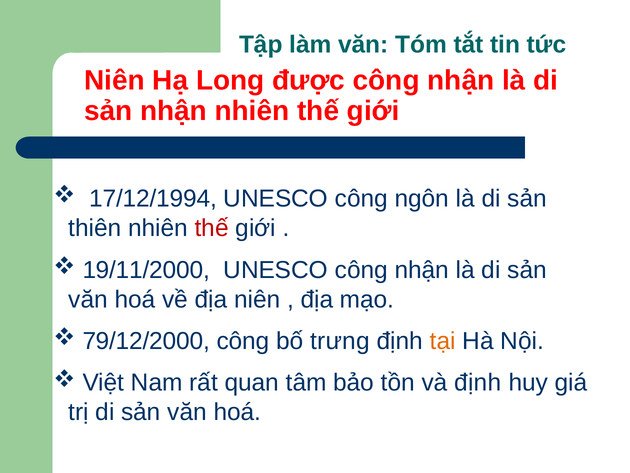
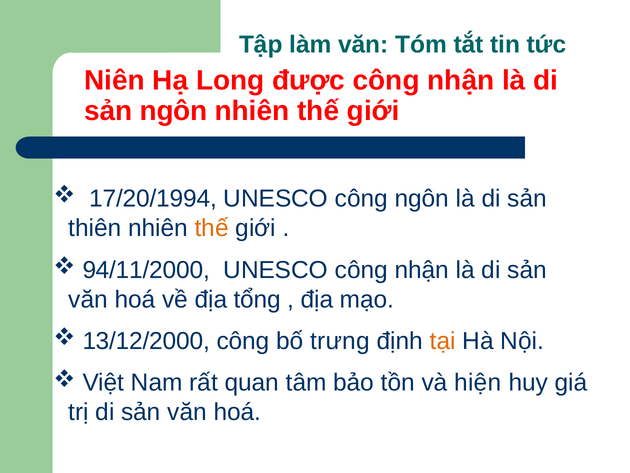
sản nhận: nhận -> ngôn
17/12/1994: 17/12/1994 -> 17/20/1994
thế at (212, 228) colour: red -> orange
19/11/2000: 19/11/2000 -> 94/11/2000
địa niên: niên -> tổng
79/12/2000: 79/12/2000 -> 13/12/2000
và định: định -> hiện
